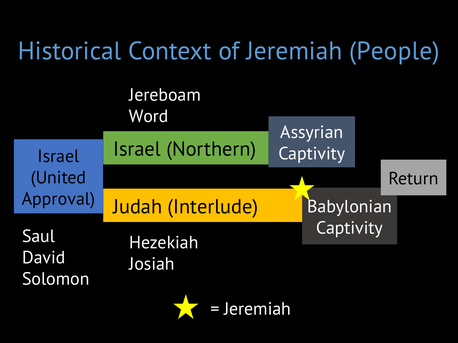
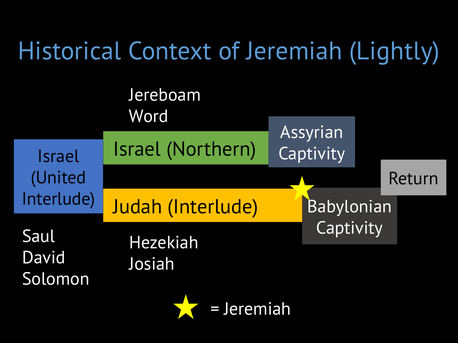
People: People -> Lightly
Approval at (58, 199): Approval -> Interlude
